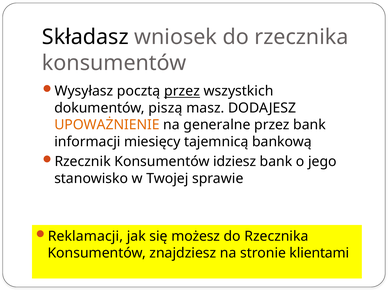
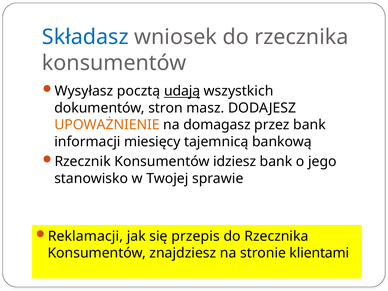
Składasz colour: black -> blue
pocztą przez: przez -> udają
piszą: piszą -> stron
generalne: generalne -> domagasz
możesz: możesz -> przepis
